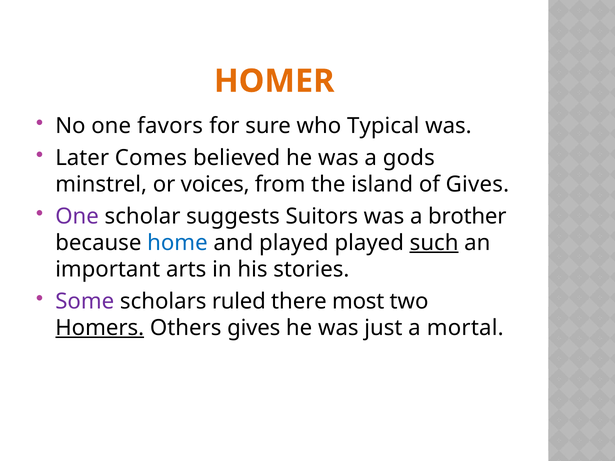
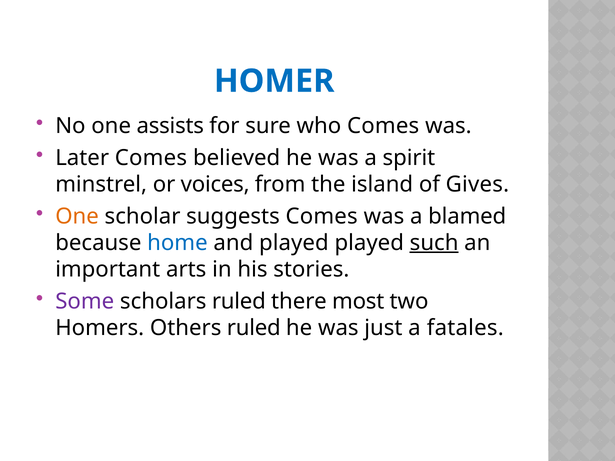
HOMER colour: orange -> blue
favors: favors -> assists
who Typical: Typical -> Comes
gods: gods -> spirit
One at (77, 216) colour: purple -> orange
suggests Suitors: Suitors -> Comes
brother: brother -> blamed
Homers underline: present -> none
Others gives: gives -> ruled
mortal: mortal -> fatales
